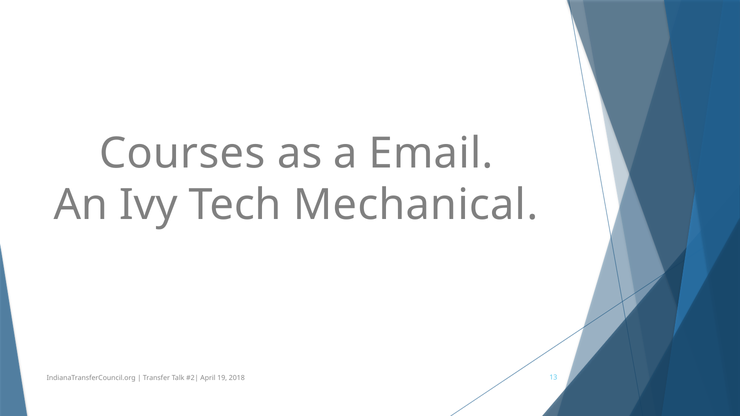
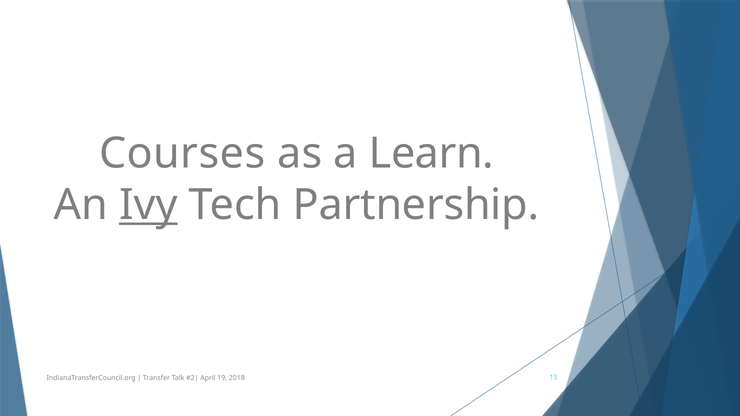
Email: Email -> Learn
Ivy underline: none -> present
Mechanical: Mechanical -> Partnership
